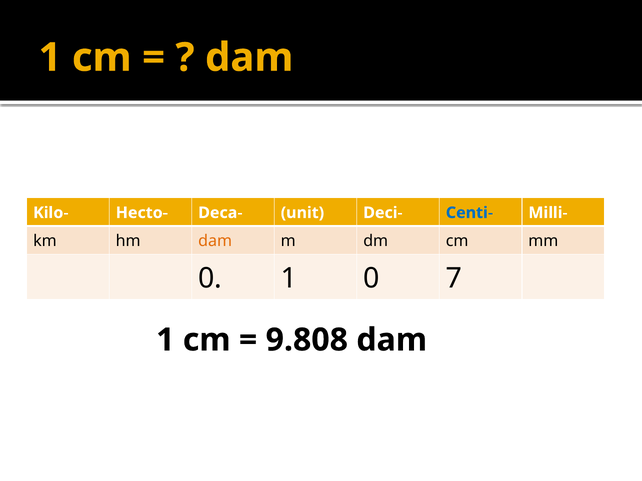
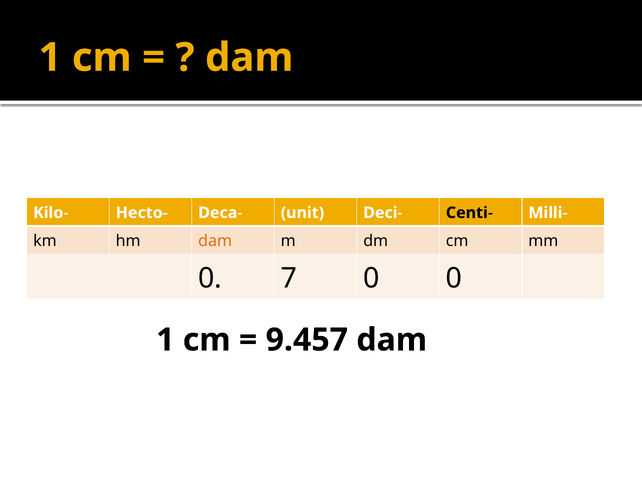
Centi- colour: blue -> black
0 1: 1 -> 7
0 7: 7 -> 0
9.808: 9.808 -> 9.457
